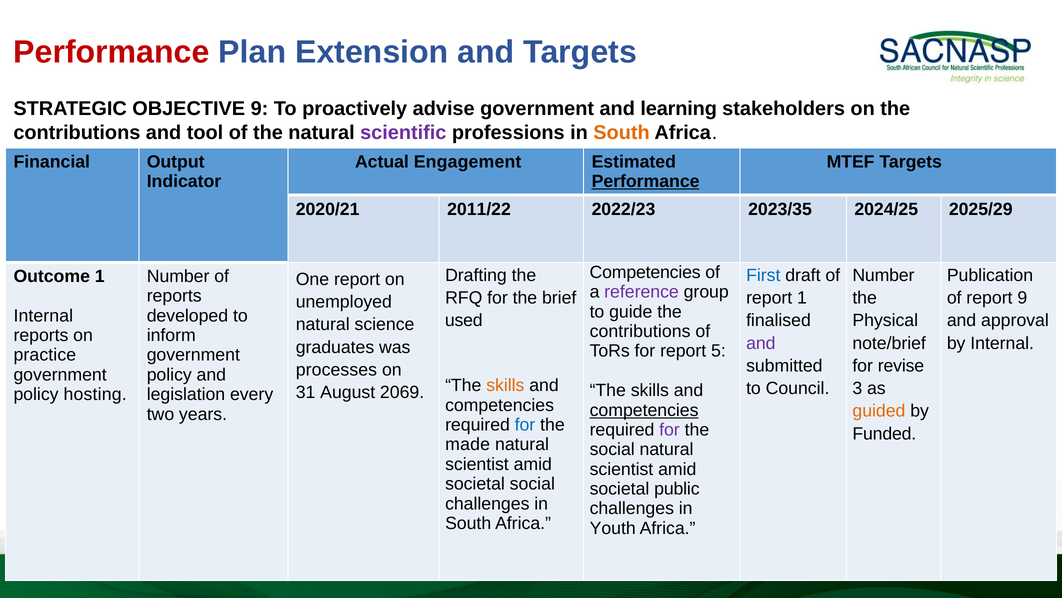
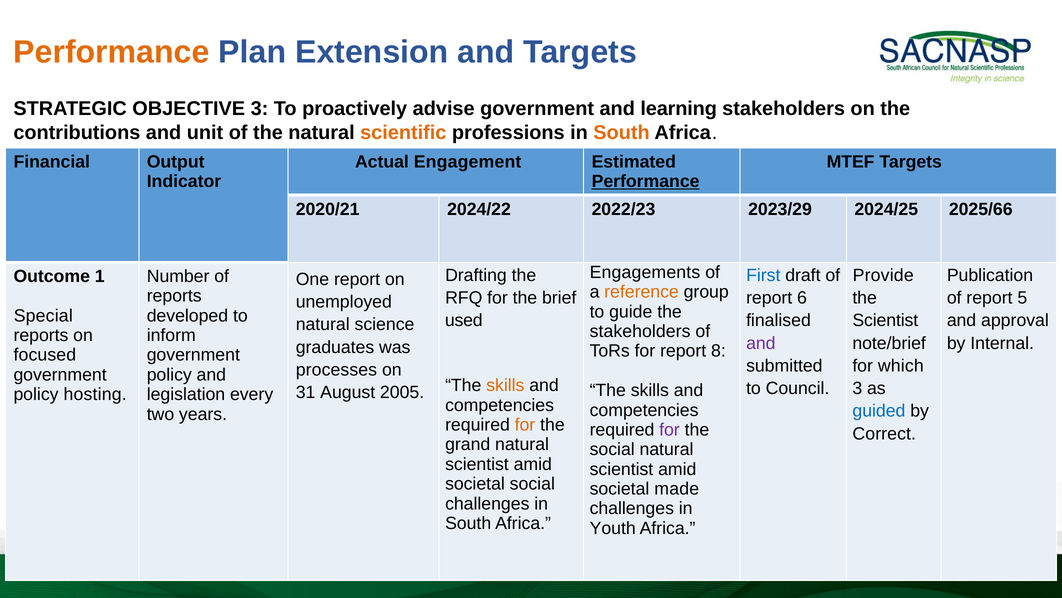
Performance at (111, 52) colour: red -> orange
OBJECTIVE 9: 9 -> 3
tool: tool -> unit
scientific colour: purple -> orange
2011/22: 2011/22 -> 2024/22
2023/35: 2023/35 -> 2023/29
2025/29: 2025/29 -> 2025/66
Competencies at (645, 272): Competencies -> Engagements
Number at (883, 275): Number -> Provide
reference colour: purple -> orange
report 1: 1 -> 6
report 9: 9 -> 5
Internal at (43, 315): Internal -> Special
Physical at (885, 320): Physical -> Scientist
contributions at (640, 331): contributions -> stakeholders
5: 5 -> 8
practice: practice -> focused
revise: revise -> which
2069: 2069 -> 2005
competencies at (644, 410) underline: present -> none
guided colour: orange -> blue
for at (525, 424) colour: blue -> orange
Funded: Funded -> Correct
made: made -> grand
public: public -> made
